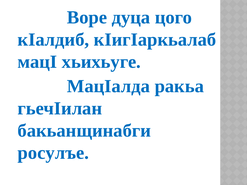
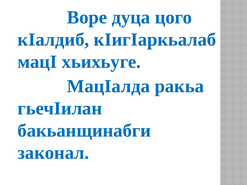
росулъе: росулъе -> законал
